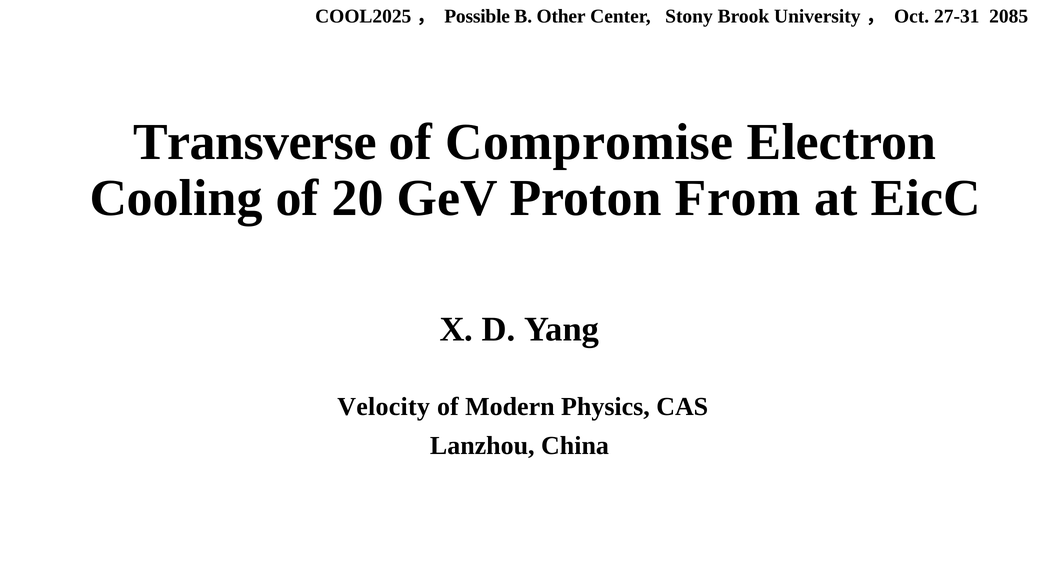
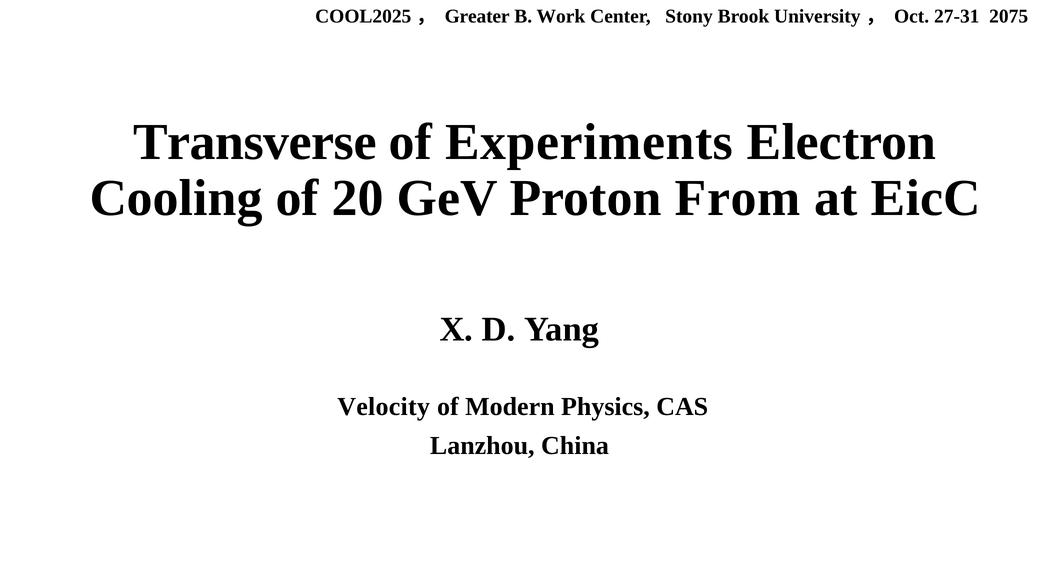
Possible: Possible -> Greater
Other: Other -> Work
2085: 2085 -> 2075
Compromise: Compromise -> Experiments
